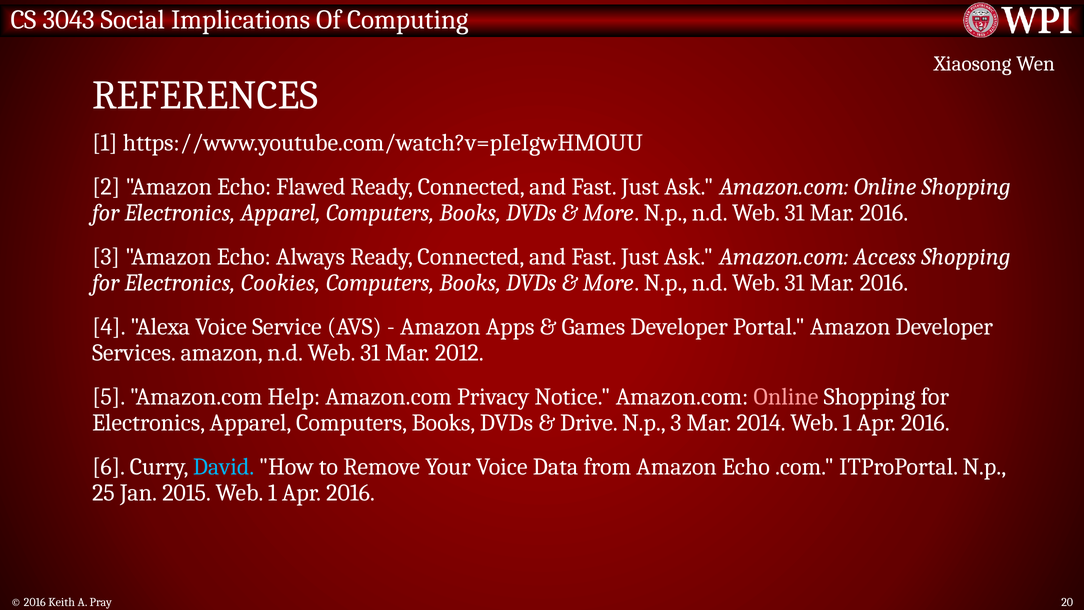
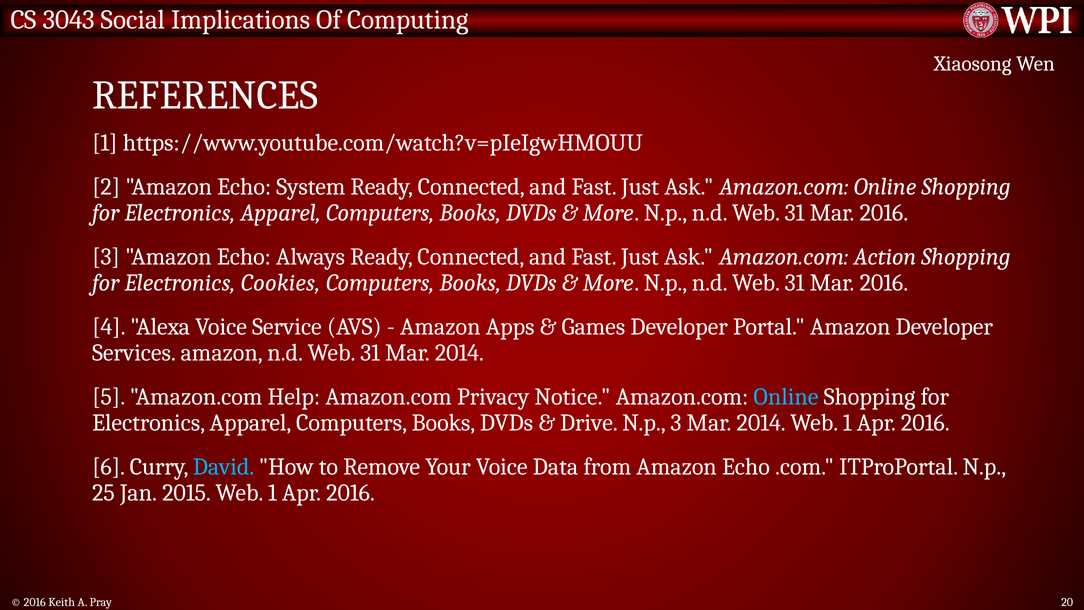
Flawed: Flawed -> System
Access: Access -> Action
31 Mar 2012: 2012 -> 2014
Online at (786, 397) colour: pink -> light blue
